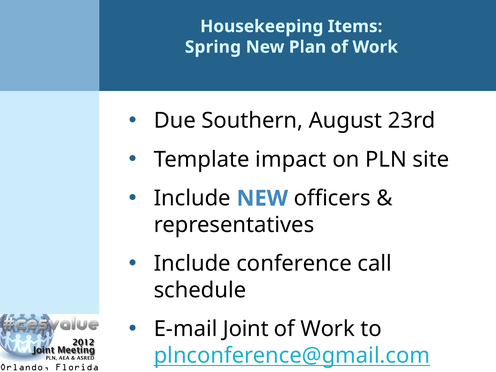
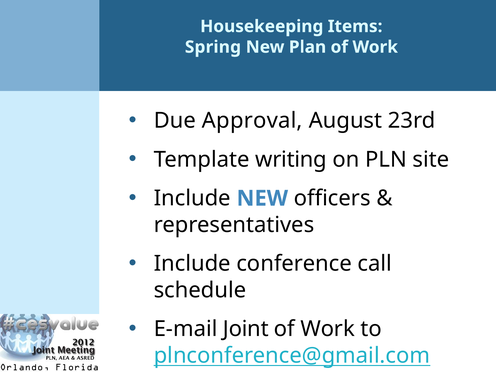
Southern: Southern -> Approval
impact: impact -> writing
